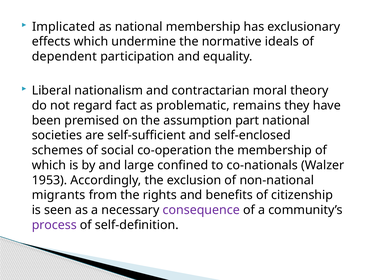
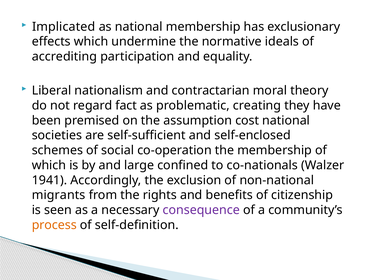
dependent: dependent -> accrediting
remains: remains -> creating
part: part -> cost
1953: 1953 -> 1941
process colour: purple -> orange
